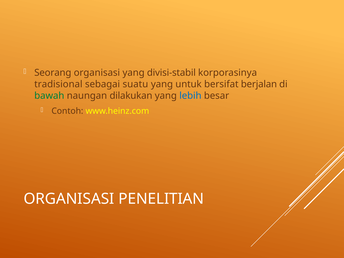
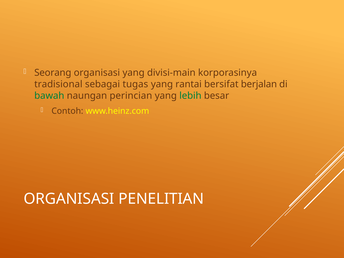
divisi-stabil: divisi-stabil -> divisi-main
suatu: suatu -> tugas
untuk: untuk -> rantai
dilakukan: dilakukan -> perincian
lebih colour: blue -> green
